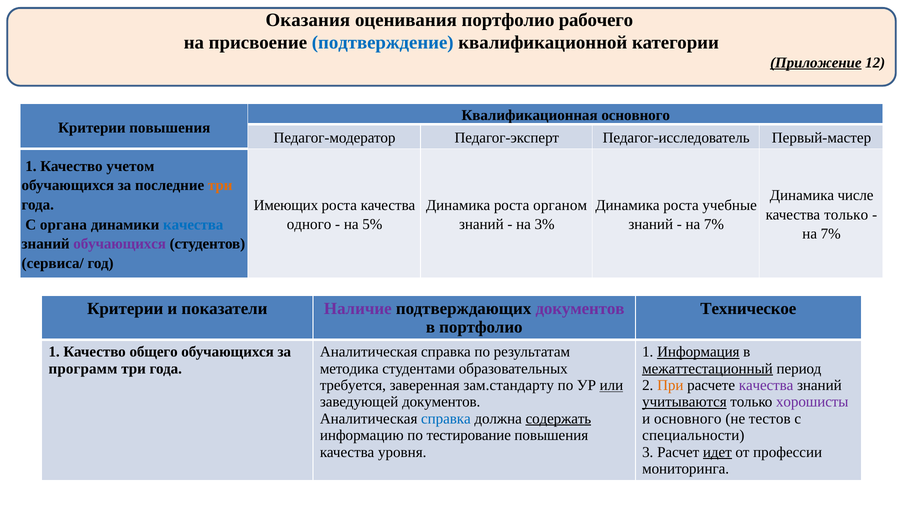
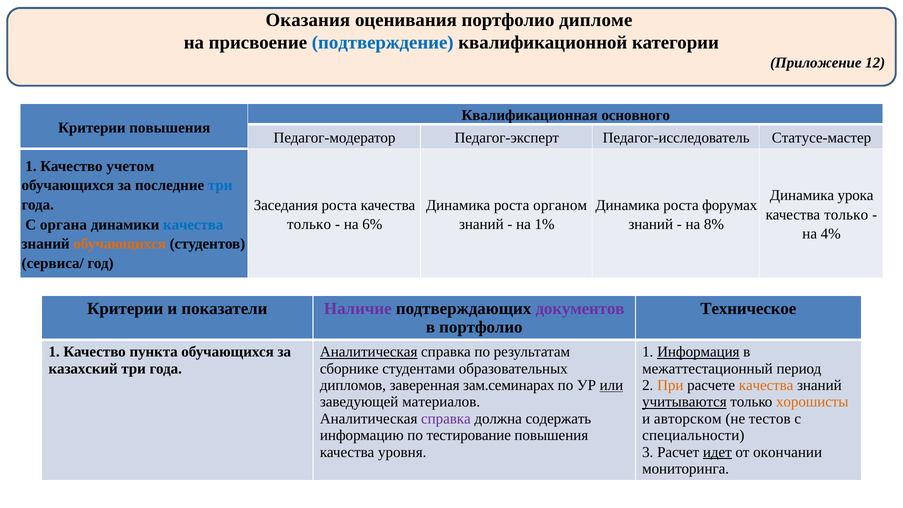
рабочего: рабочего -> дипломе
Приложение underline: present -> none
Первый-мастер: Первый-мастер -> Статусе-мастер
три at (220, 185) colour: orange -> blue
числе: числе -> урока
Имеющих: Имеющих -> Заседания
учебные: учебные -> форумах
одного at (309, 224): одного -> только
5%: 5% -> 6%
3%: 3% -> 1%
7% at (714, 224): 7% -> 8%
7% at (831, 234): 7% -> 4%
обучающихся at (120, 244) colour: purple -> orange
общего: общего -> пункта
Аналитическая at (369, 352) underline: none -> present
программ: программ -> казахский
методика: методика -> сборнике
межаттестационный underline: present -> none
требуется: требуется -> дипломов
зам.стандарту: зам.стандарту -> зам.семинарах
качества at (766, 385) colour: purple -> orange
заведующей документов: документов -> материалов
хорошисты colour: purple -> orange
справка at (446, 419) colour: blue -> purple
содержать underline: present -> none
и основного: основного -> авторском
профессии: профессии -> окончании
